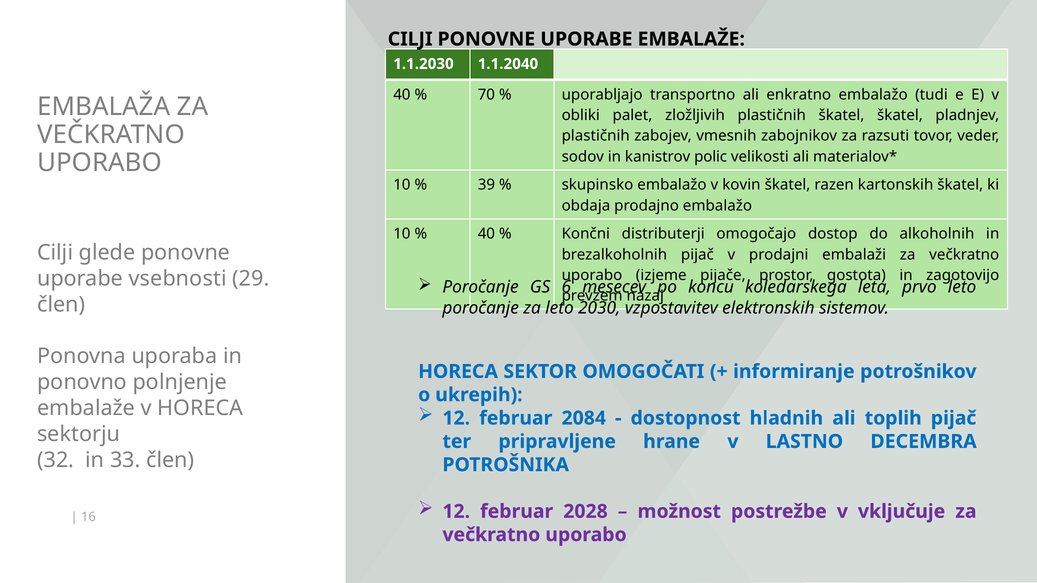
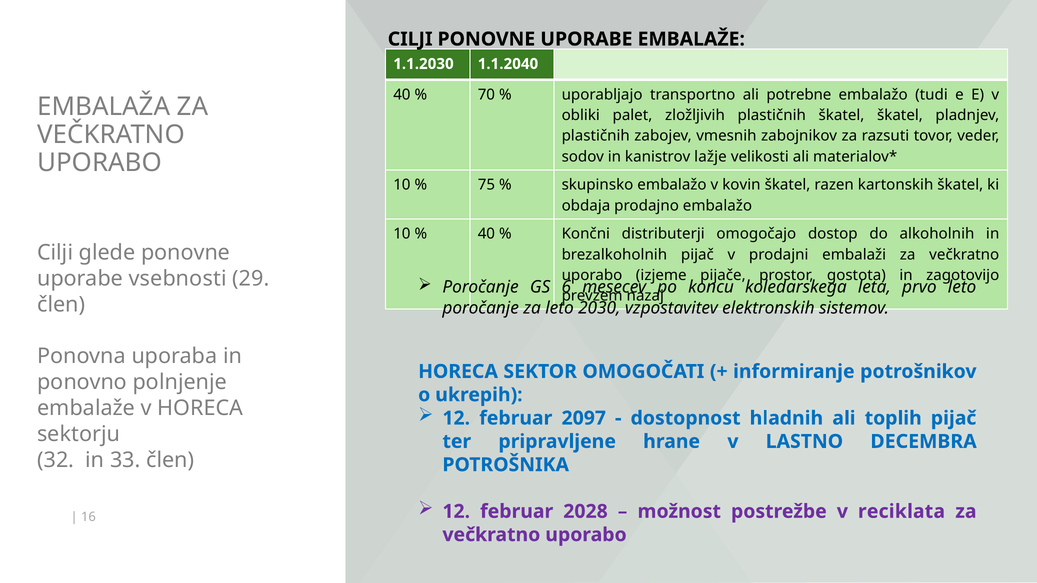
enkratno: enkratno -> potrebne
polic: polic -> lažje
39: 39 -> 75
2084: 2084 -> 2097
vključuje: vključuje -> reciklata
